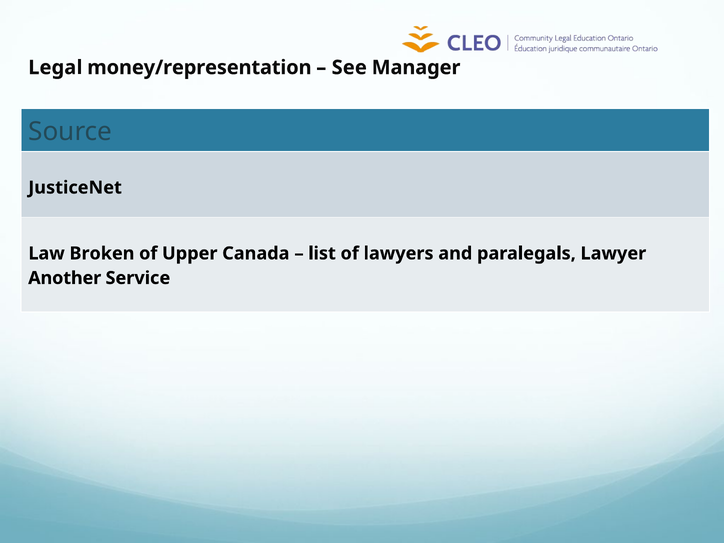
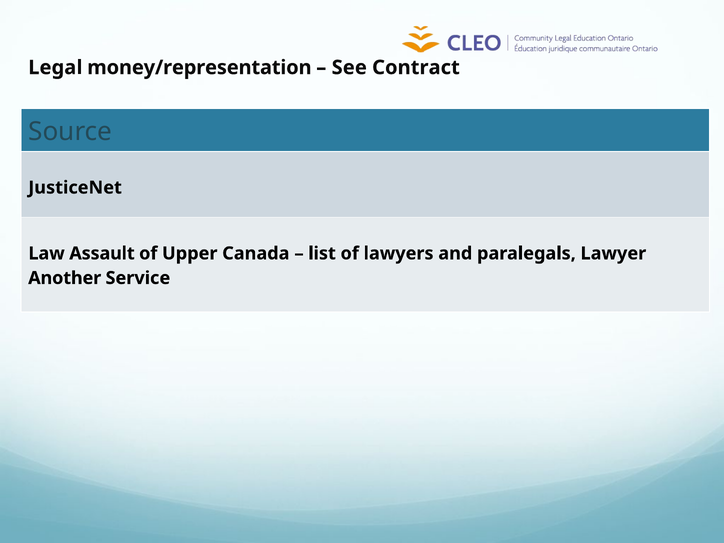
Manager: Manager -> Contract
Broken: Broken -> Assault
